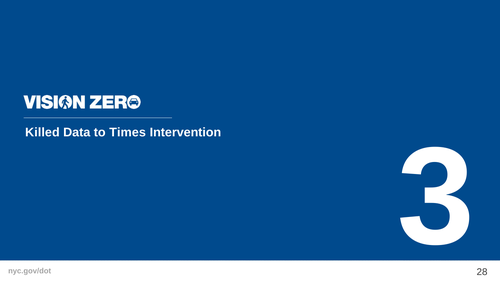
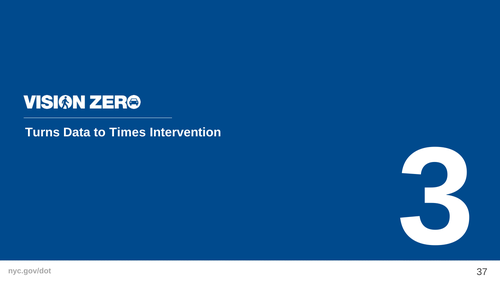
Killed: Killed -> Turns
28: 28 -> 37
